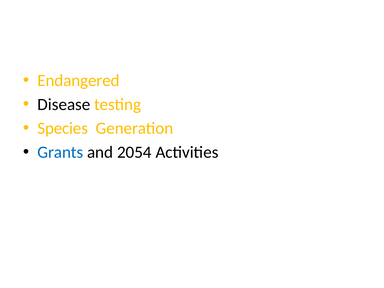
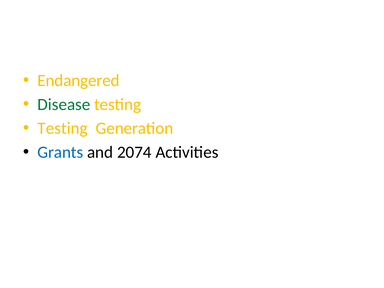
Disease colour: black -> green
Species at (63, 128): Species -> Testing
2054: 2054 -> 2074
